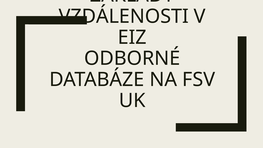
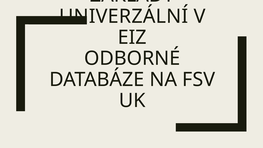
VZDÁLENOSTI: VZDÁLENOSTI -> UNIVERZÁLNÍ
